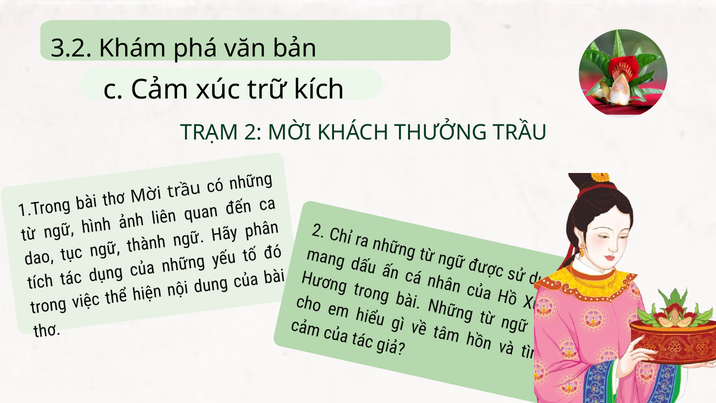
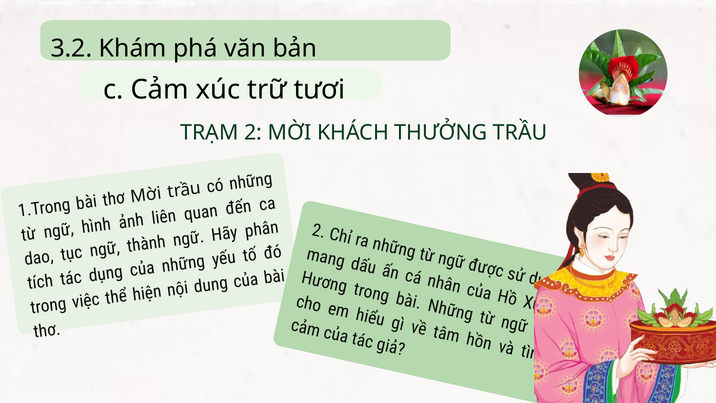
kích: kích -> tươi
